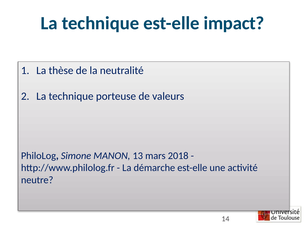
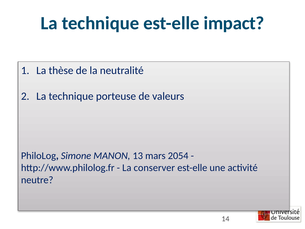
2018: 2018 -> 2054
démarche: démarche -> conserver
